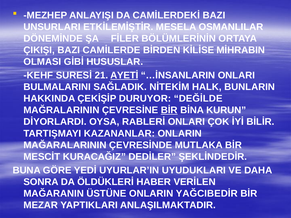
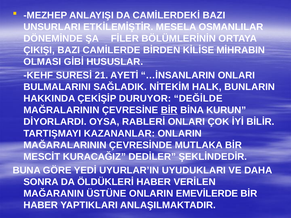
AYETİ underline: present -> none
YAĞCIBEDİR: YAĞCIBEDİR -> EMEVİLERDE
MEZAR at (41, 205): MEZAR -> HABER
